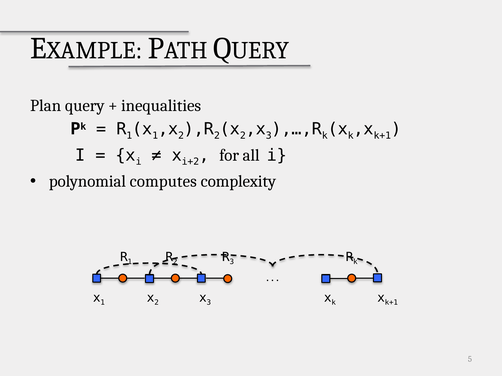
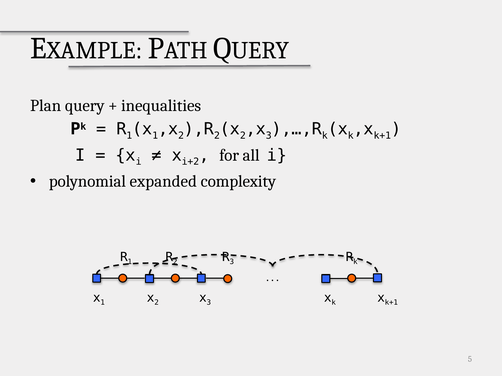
computes: computes -> expanded
